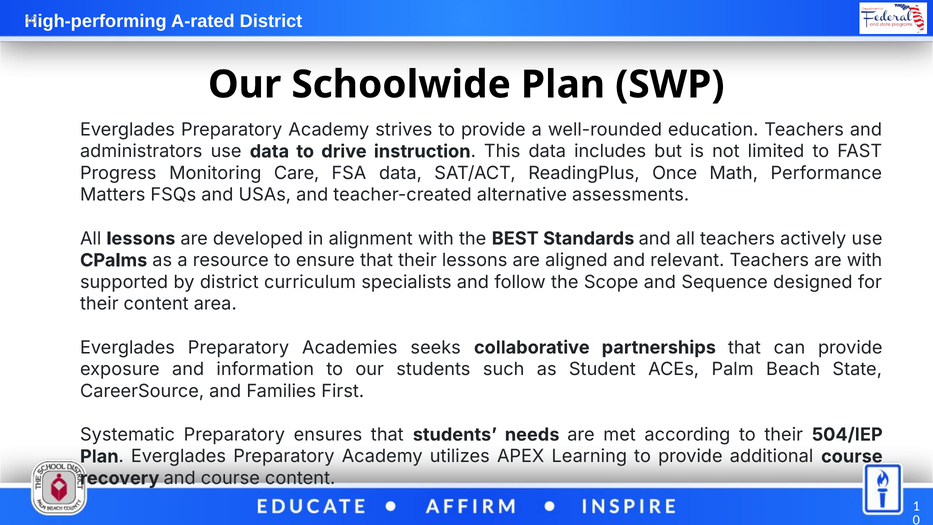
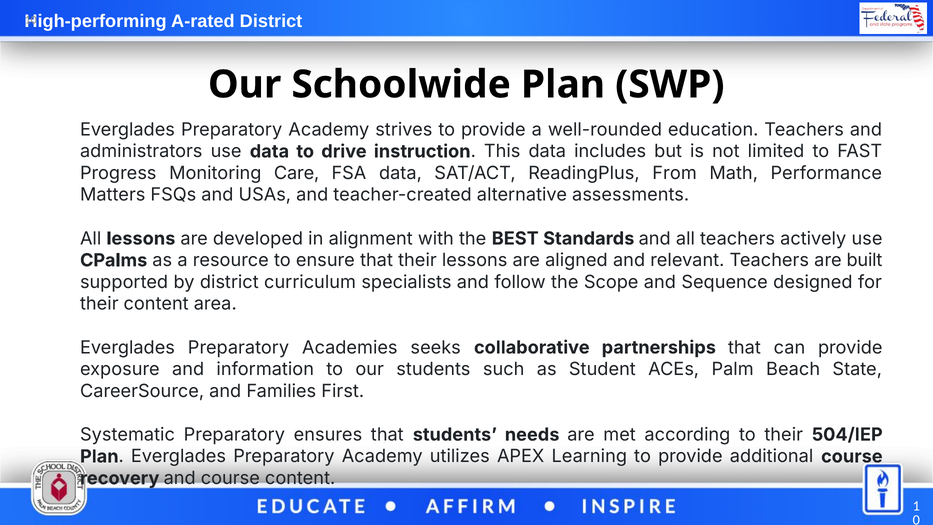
Once: Once -> From
are with: with -> built
